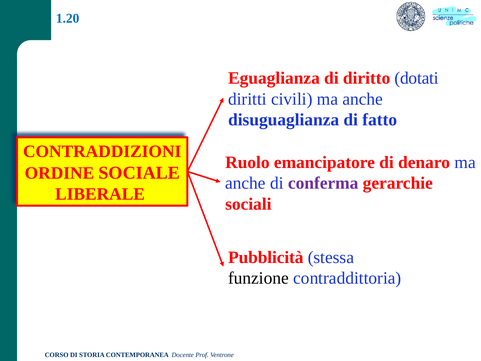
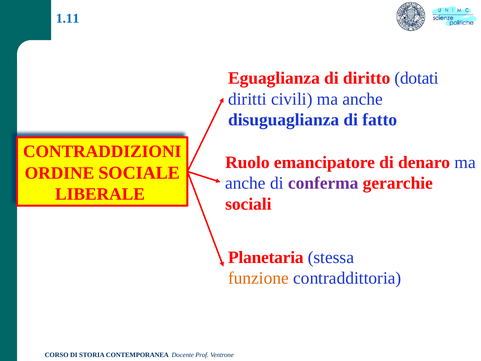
1.20: 1.20 -> 1.11
Pubblicità: Pubblicità -> Planetaria
funzione colour: black -> orange
